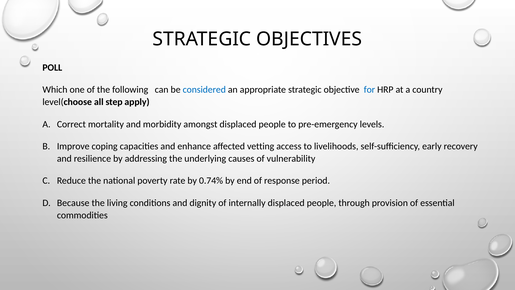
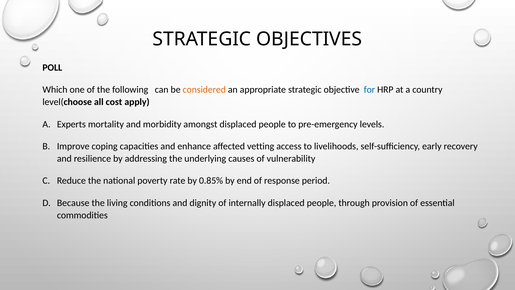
considered colour: blue -> orange
step: step -> cost
Correct: Correct -> Experts
0.74%: 0.74% -> 0.85%
